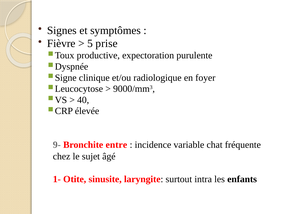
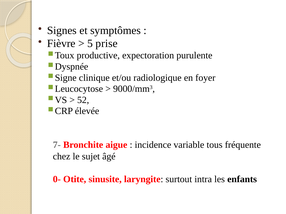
40: 40 -> 52
9-: 9- -> 7-
entre: entre -> aigue
chat: chat -> tous
1-: 1- -> 0-
